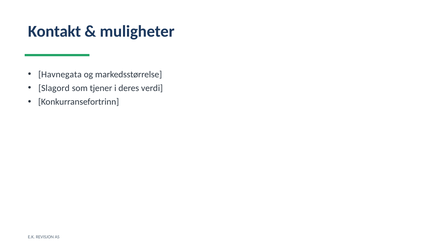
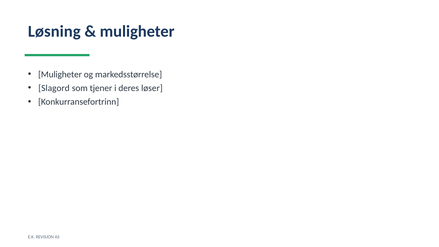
Kontakt: Kontakt -> Løsning
Havnegata at (60, 74): Havnegata -> Muligheter
verdi: verdi -> løser
